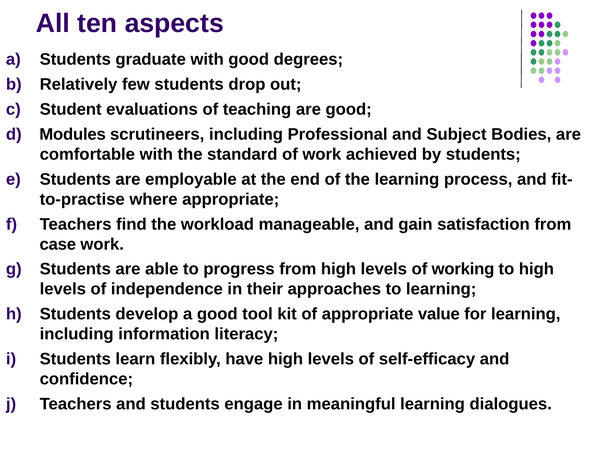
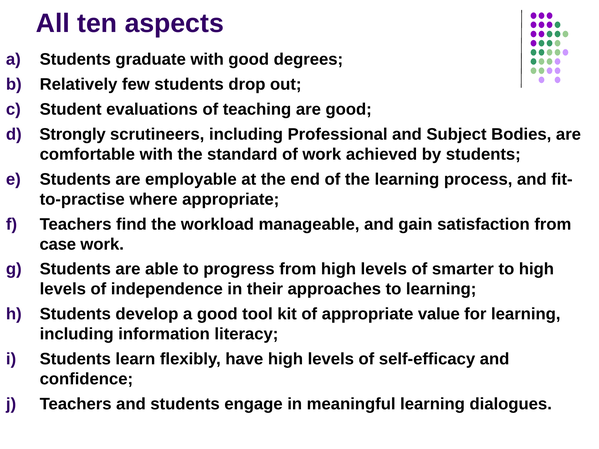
Modules: Modules -> Strongly
working: working -> smarter
